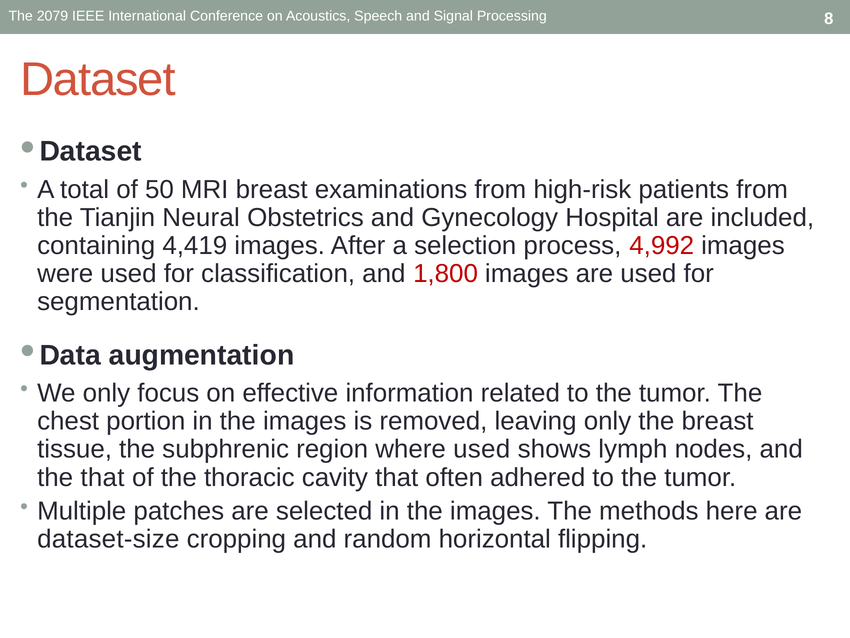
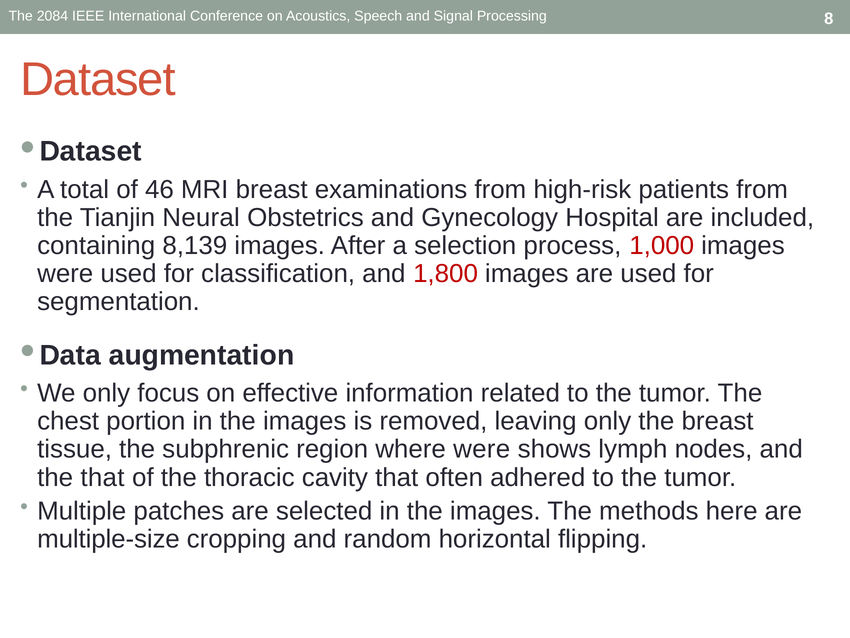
2079: 2079 -> 2084
50: 50 -> 46
4,419: 4,419 -> 8,139
4,992: 4,992 -> 1,000
where used: used -> were
dataset-size: dataset-size -> multiple-size
